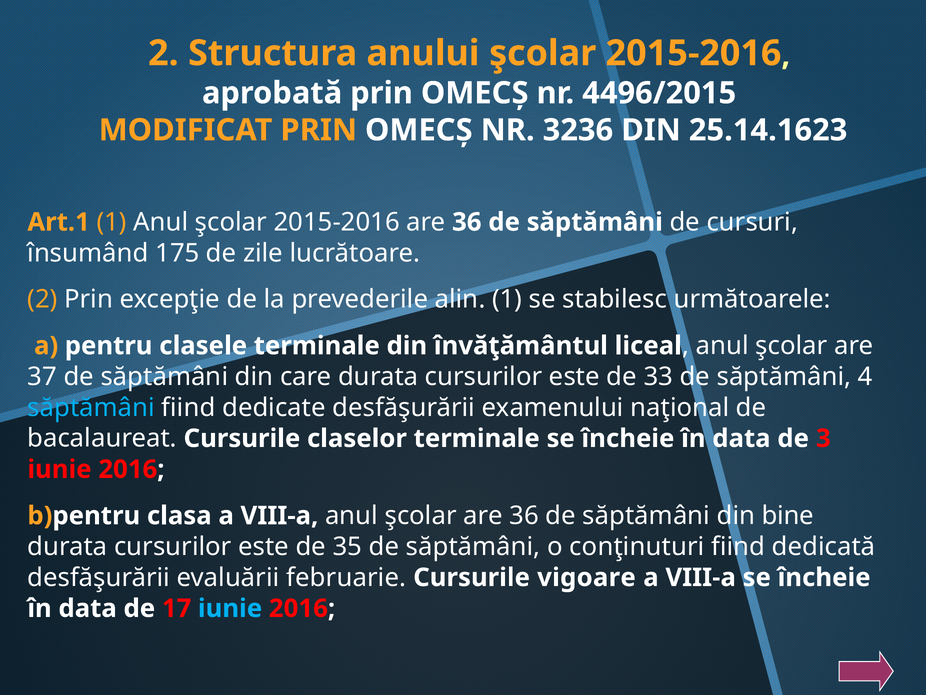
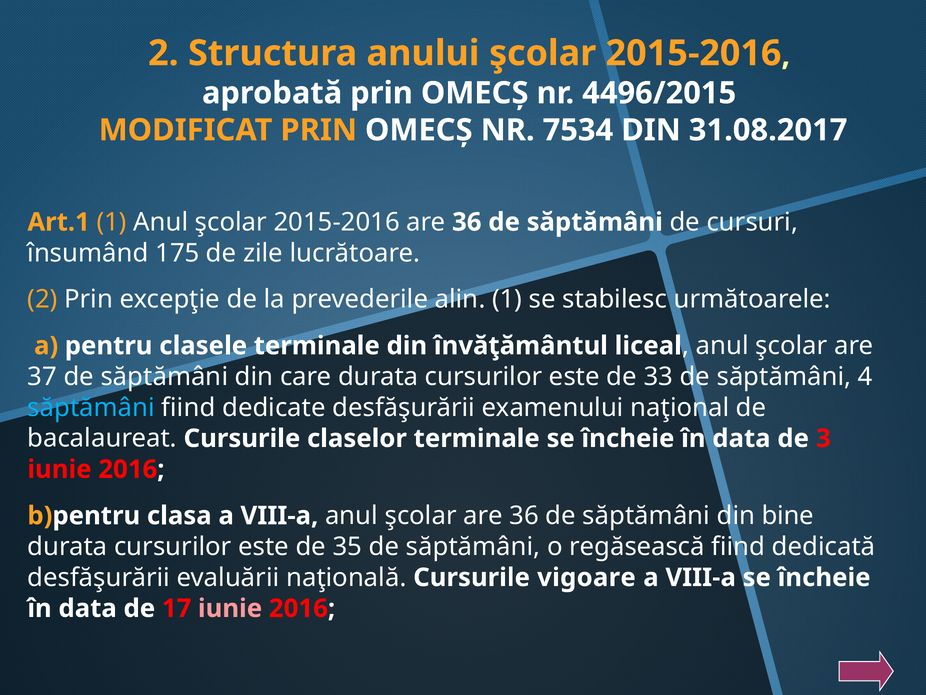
3236: 3236 -> 7534
25.14.1623: 25.14.1623 -> 31.08.2017
conţinuturi: conţinuturi -> regăsească
februarie: februarie -> naţională
iunie at (230, 608) colour: light blue -> pink
